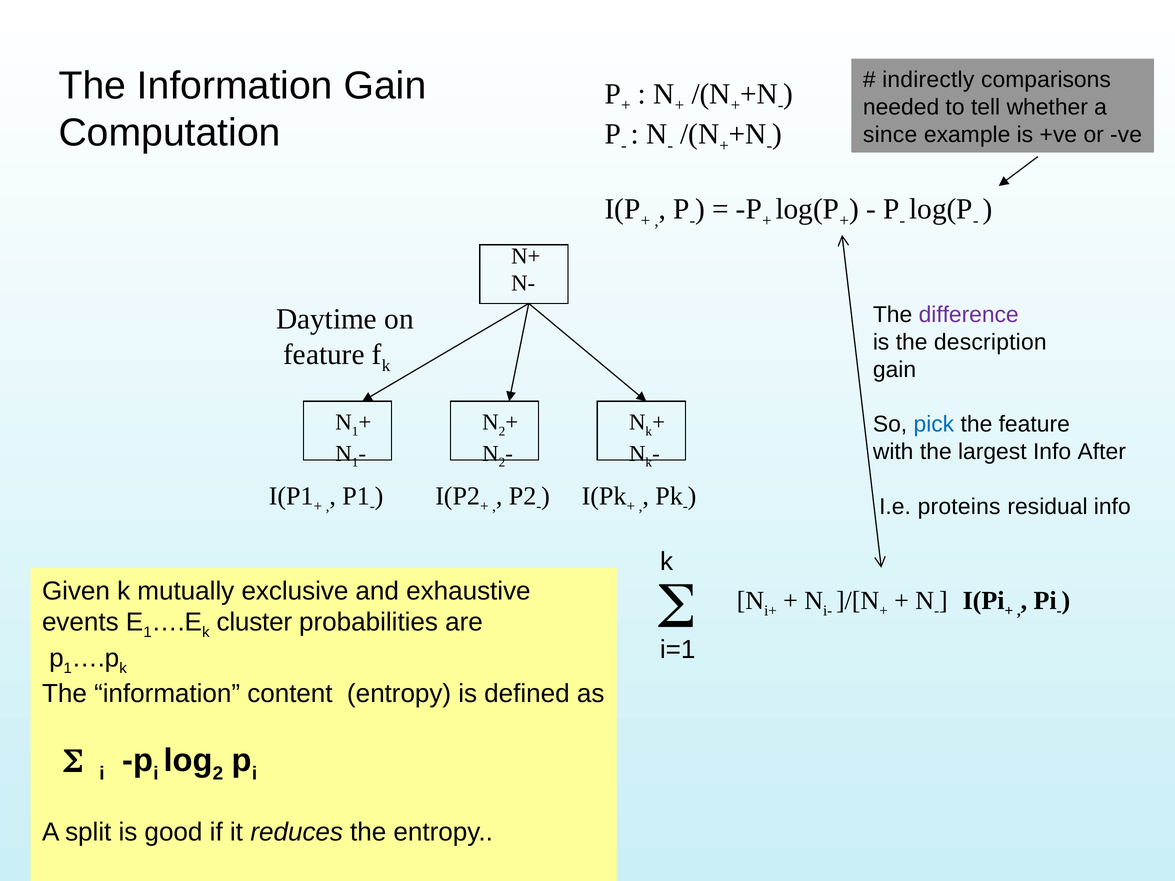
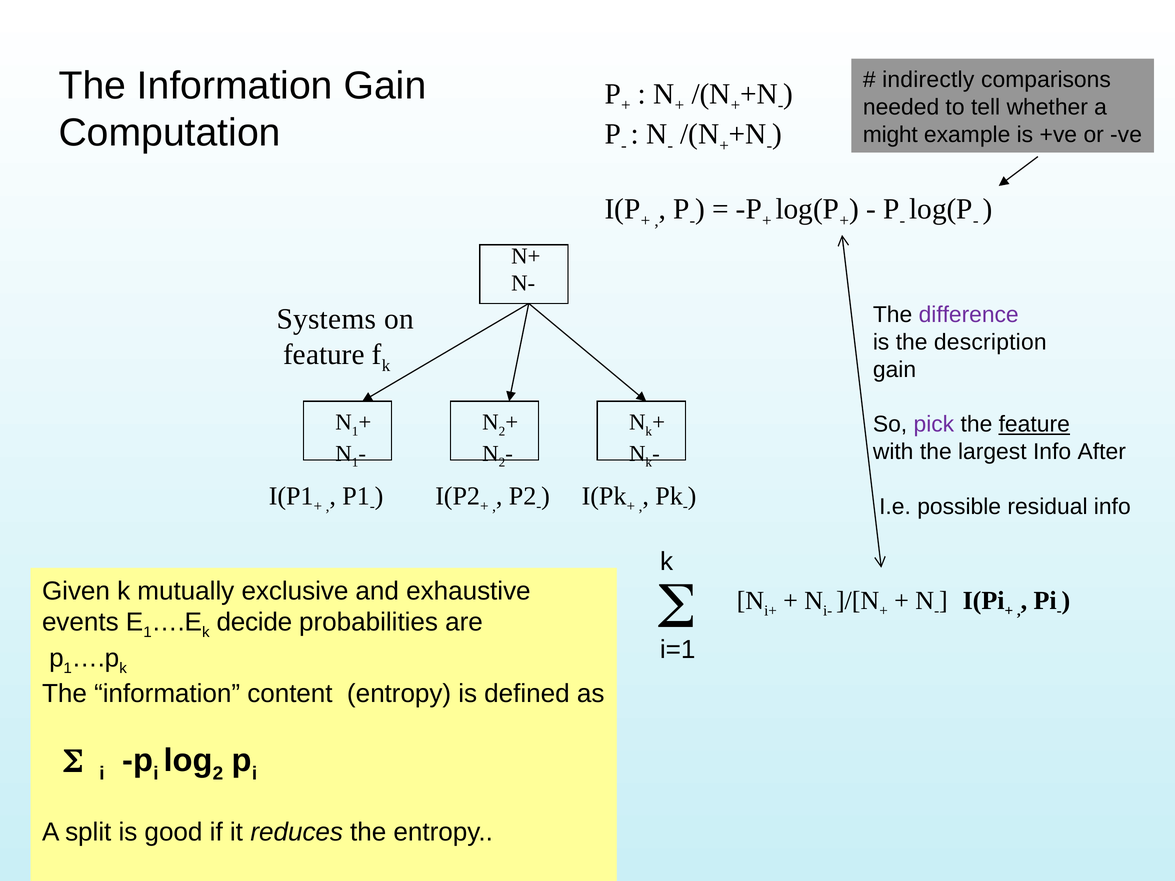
since: since -> might
Daytime: Daytime -> Systems
pick colour: blue -> purple
feature at (1034, 425) underline: none -> present
proteins: proteins -> possible
cluster: cluster -> decide
